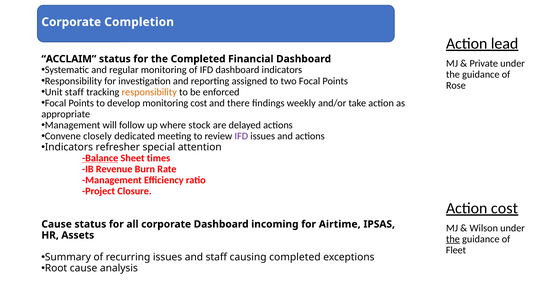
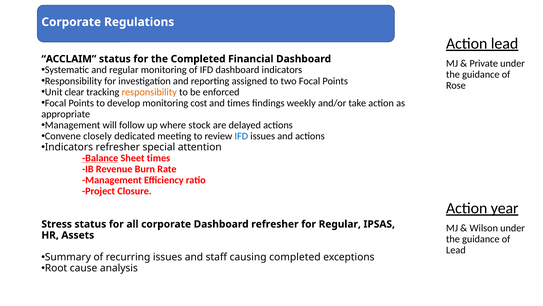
Completion: Completion -> Regulations
Unit staff: staff -> clear
and there: there -> times
IFD at (241, 136) colour: purple -> blue
Action cost: cost -> year
Cause at (57, 224): Cause -> Stress
Dashboard incoming: incoming -> refresher
for Airtime: Airtime -> Regular
the at (453, 239) underline: present -> none
Fleet at (456, 250): Fleet -> Lead
